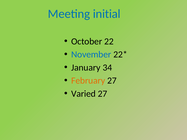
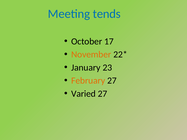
initial: initial -> tends
22: 22 -> 17
November colour: blue -> orange
34: 34 -> 23
